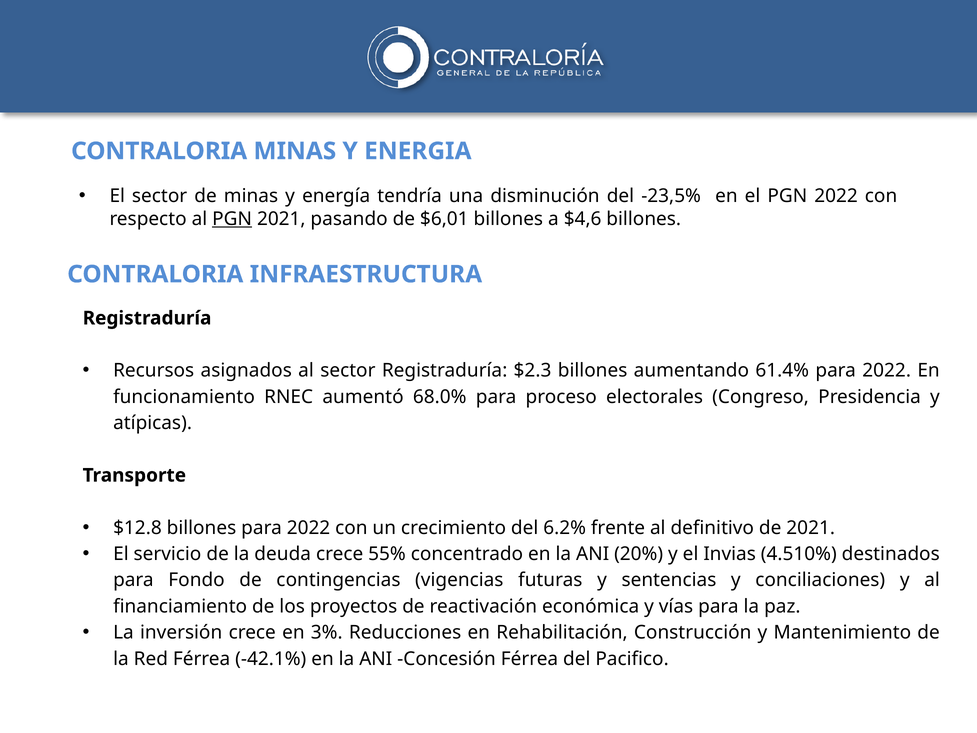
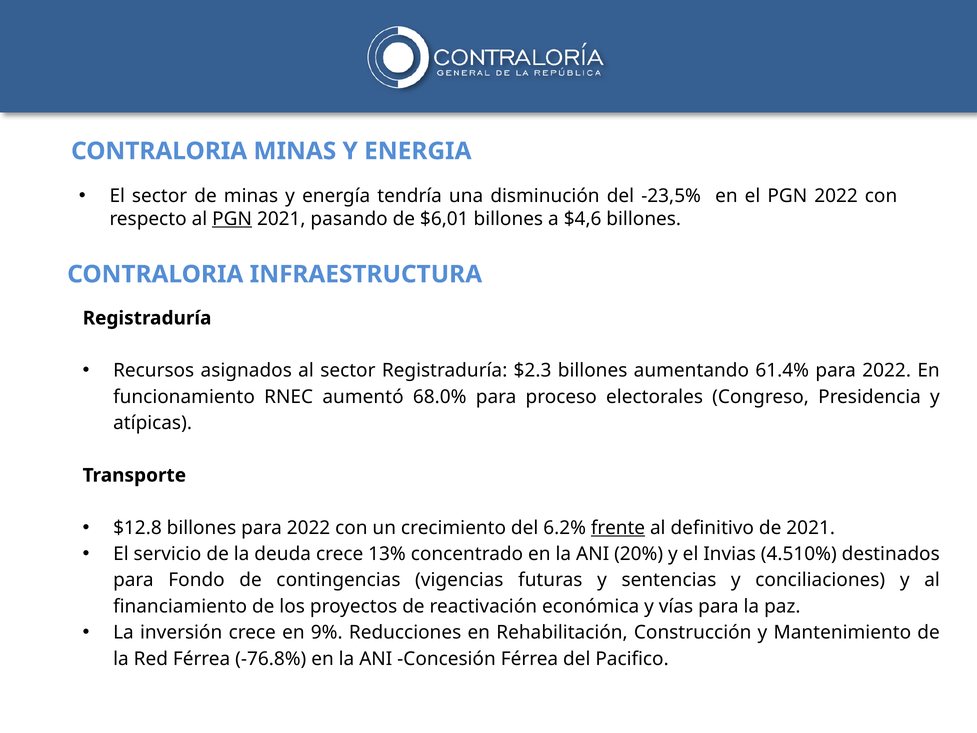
frente underline: none -> present
55%: 55% -> 13%
3%: 3% -> 9%
-42.1%: -42.1% -> -76.8%
